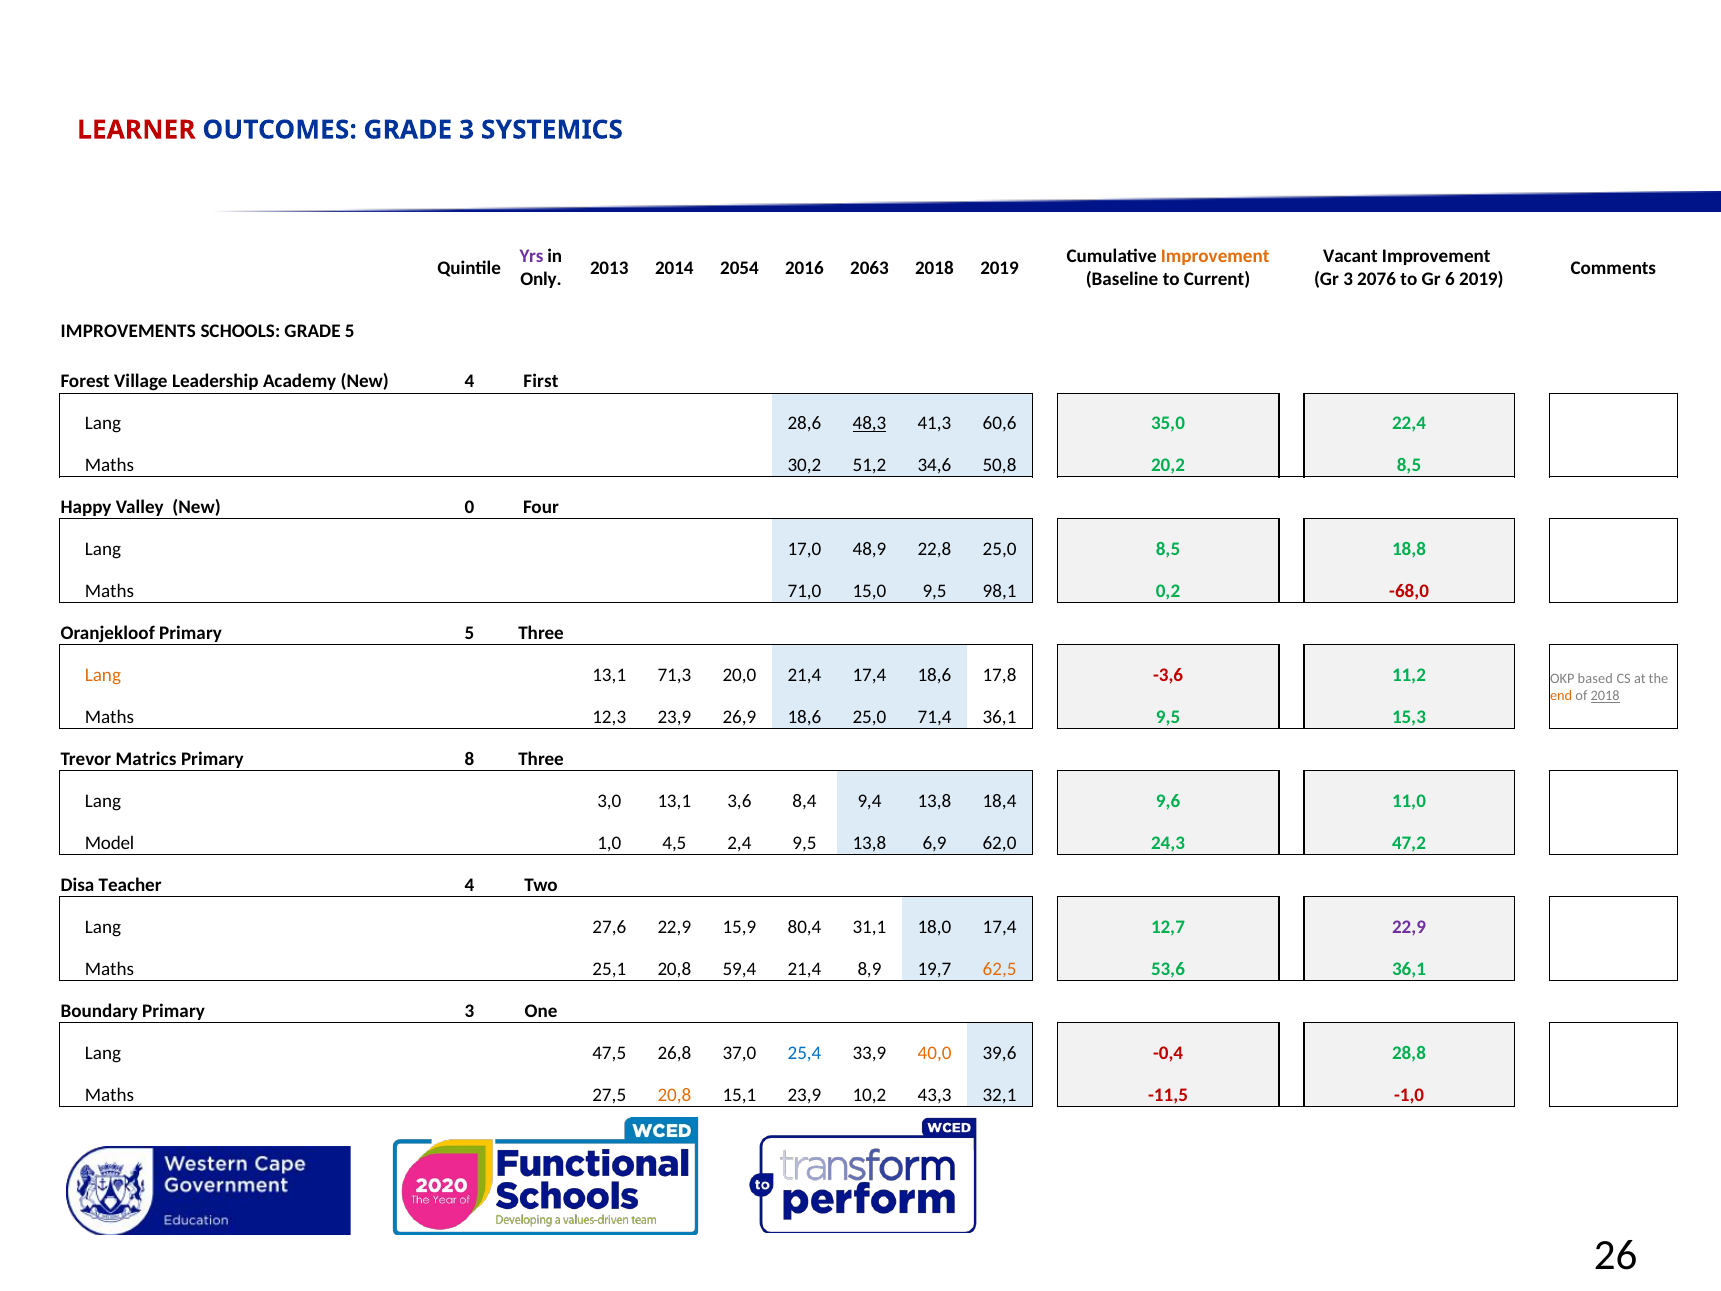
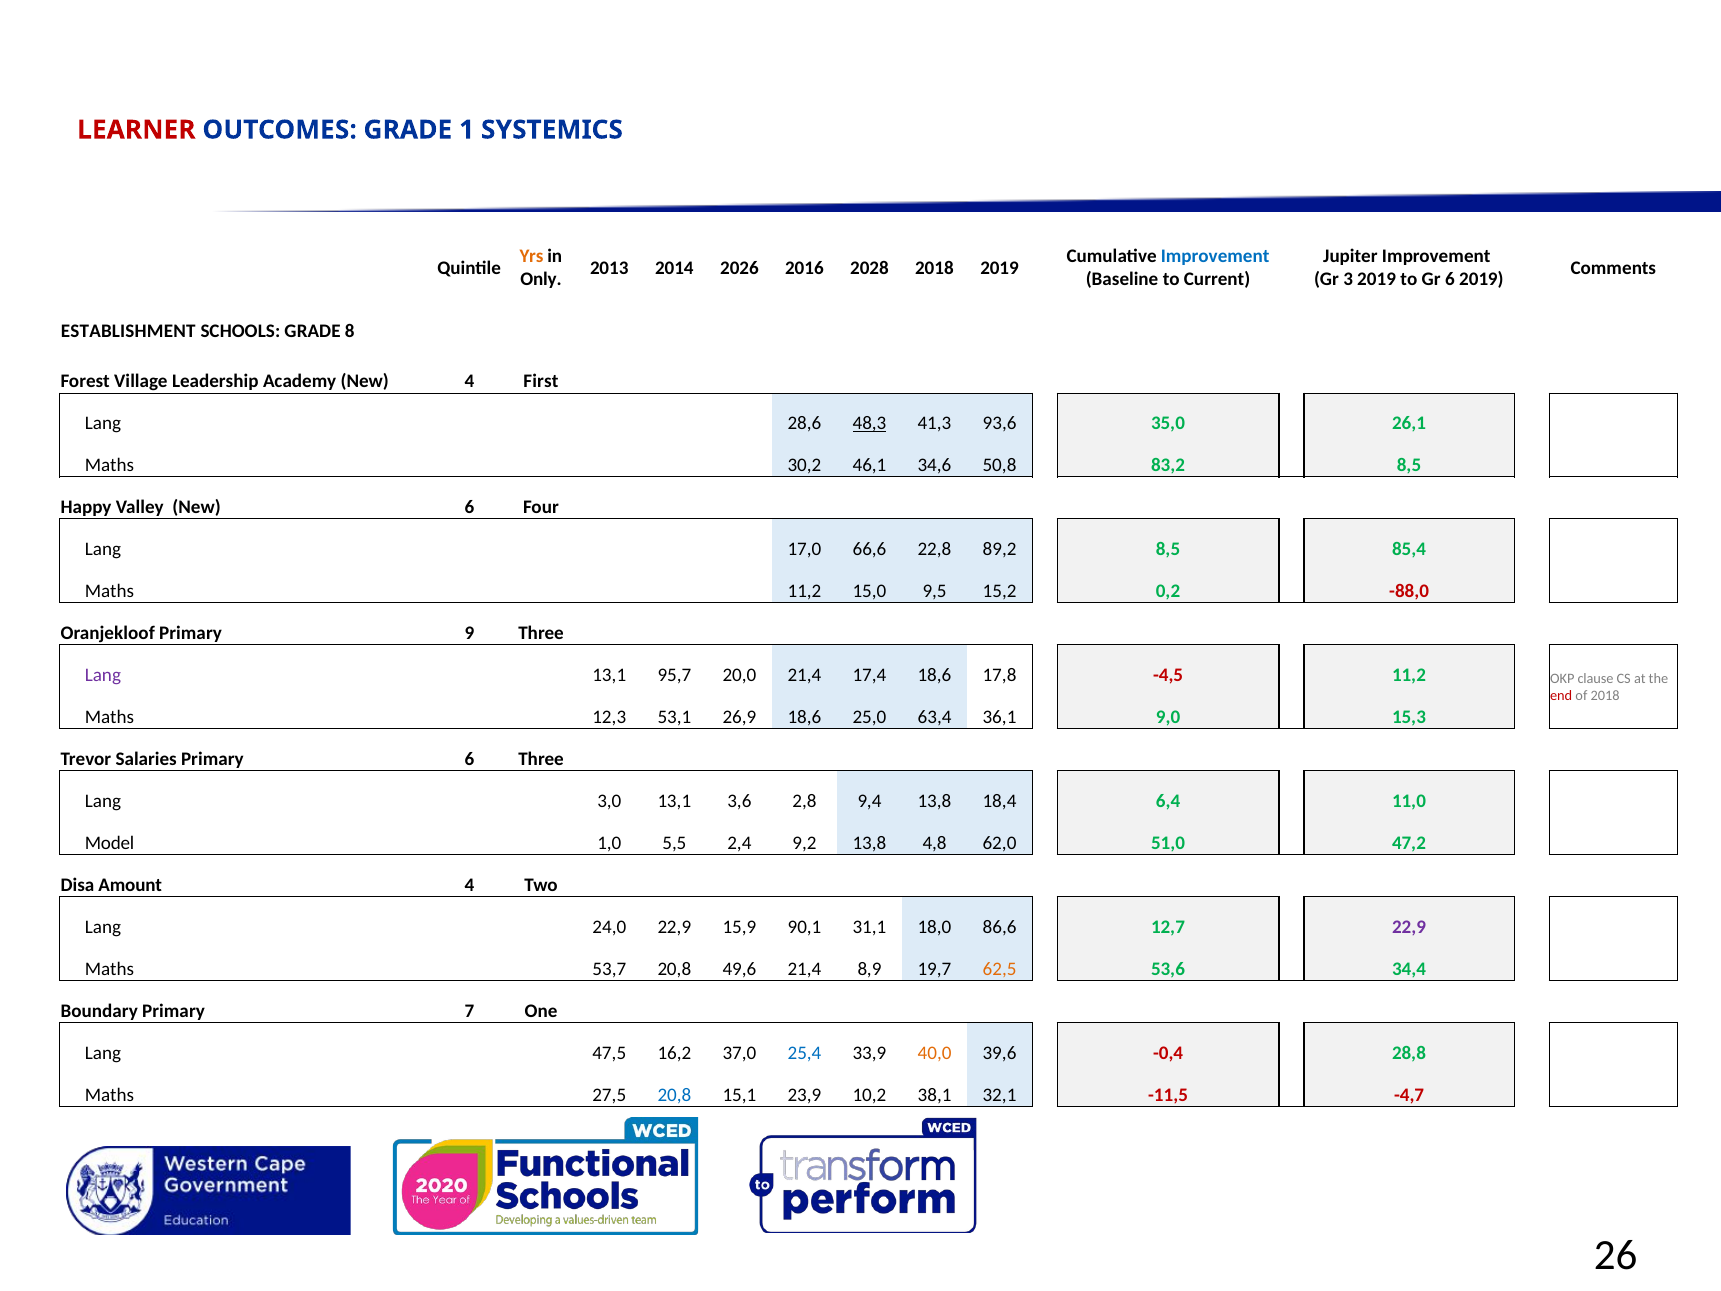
GRADE 3: 3 -> 1
Yrs colour: purple -> orange
Improvement at (1215, 256) colour: orange -> blue
Vacant: Vacant -> Jupiter
2054: 2054 -> 2026
2063: 2063 -> 2028
3 2076: 2076 -> 2019
IMPROVEMENTS: IMPROVEMENTS -> ESTABLISHMENT
GRADE 5: 5 -> 8
60,6: 60,6 -> 93,6
22,4: 22,4 -> 26,1
51,2: 51,2 -> 46,1
20,2: 20,2 -> 83,2
New 0: 0 -> 6
48,9: 48,9 -> 66,6
22,8 25,0: 25,0 -> 89,2
18,8: 18,8 -> 85,4
Maths 71,0: 71,0 -> 11,2
98,1: 98,1 -> 15,2
-68,0: -68,0 -> -88,0
Primary 5: 5 -> 9
Lang at (103, 675) colour: orange -> purple
71,3: 71,3 -> 95,7
-3,6: -3,6 -> -4,5
based: based -> clause
end colour: orange -> red
2018 at (1605, 696) underline: present -> none
12,3 23,9: 23,9 -> 53,1
71,4: 71,4 -> 63,4
36,1 9,5: 9,5 -> 9,0
Matrics: Matrics -> Salaries
Primary 8: 8 -> 6
8,4: 8,4 -> 2,8
9,6: 9,6 -> 6,4
4,5: 4,5 -> 5,5
2,4 9,5: 9,5 -> 9,2
6,9: 6,9 -> 4,8
24,3: 24,3 -> 51,0
Teacher: Teacher -> Amount
27,6: 27,6 -> 24,0
80,4: 80,4 -> 90,1
18,0 17,4: 17,4 -> 86,6
25,1: 25,1 -> 53,7
59,4: 59,4 -> 49,6
53,6 36,1: 36,1 -> 34,4
Primary 3: 3 -> 7
26,8: 26,8 -> 16,2
20,8 at (674, 1095) colour: orange -> blue
43,3: 43,3 -> 38,1
-1,0: -1,0 -> -4,7
